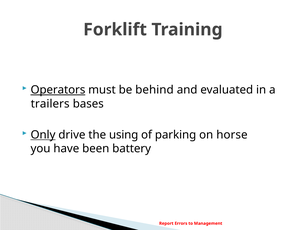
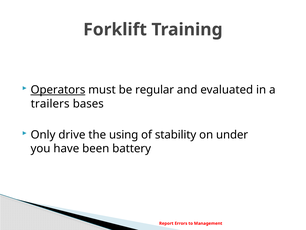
behind: behind -> regular
Only underline: present -> none
parking: parking -> stability
horse: horse -> under
